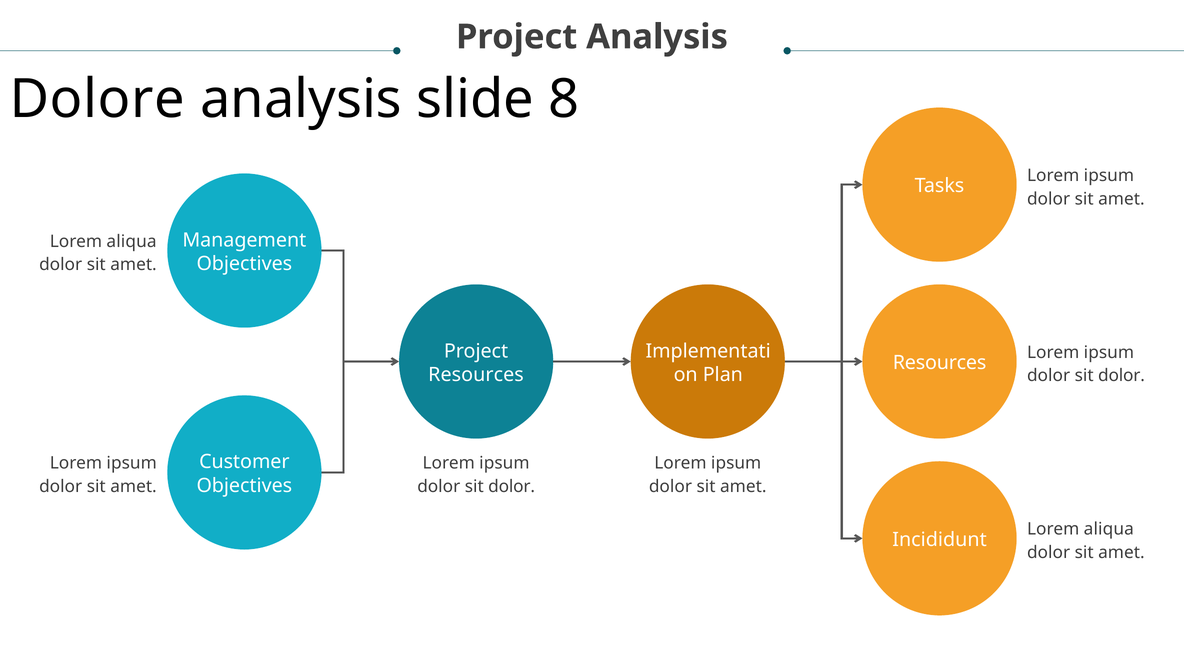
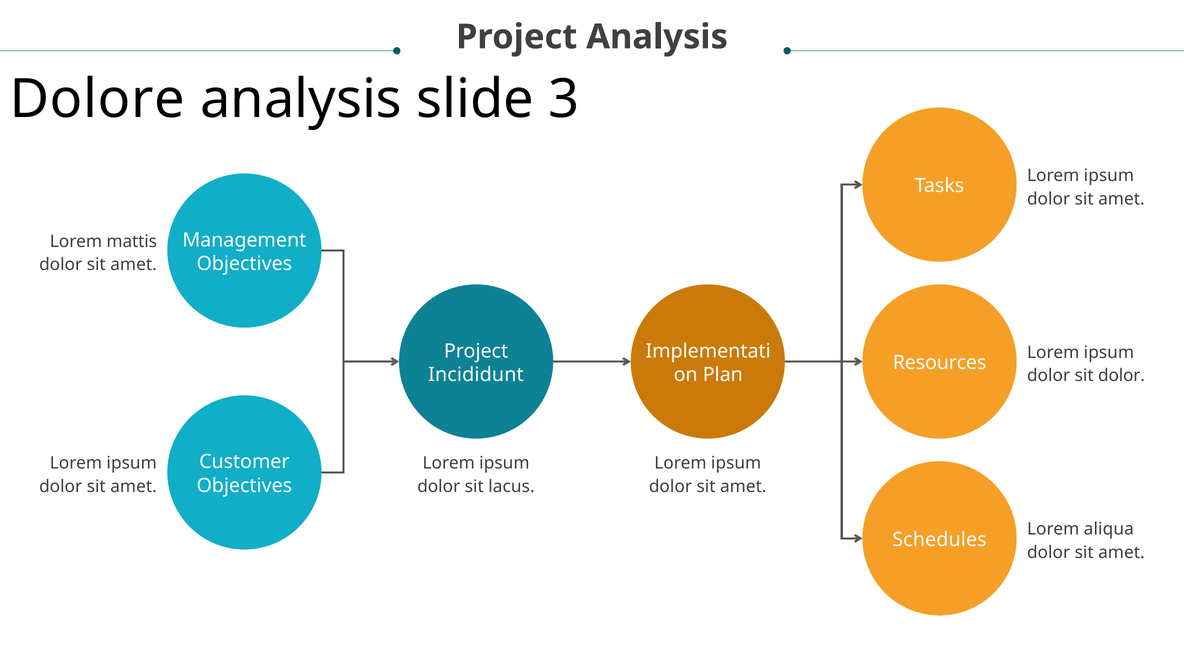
8: 8 -> 3
aliqua at (132, 241): aliqua -> mattis
Resources at (476, 375): Resources -> Incididunt
dolor at (512, 487): dolor -> lacus
Incididunt: Incididunt -> Schedules
